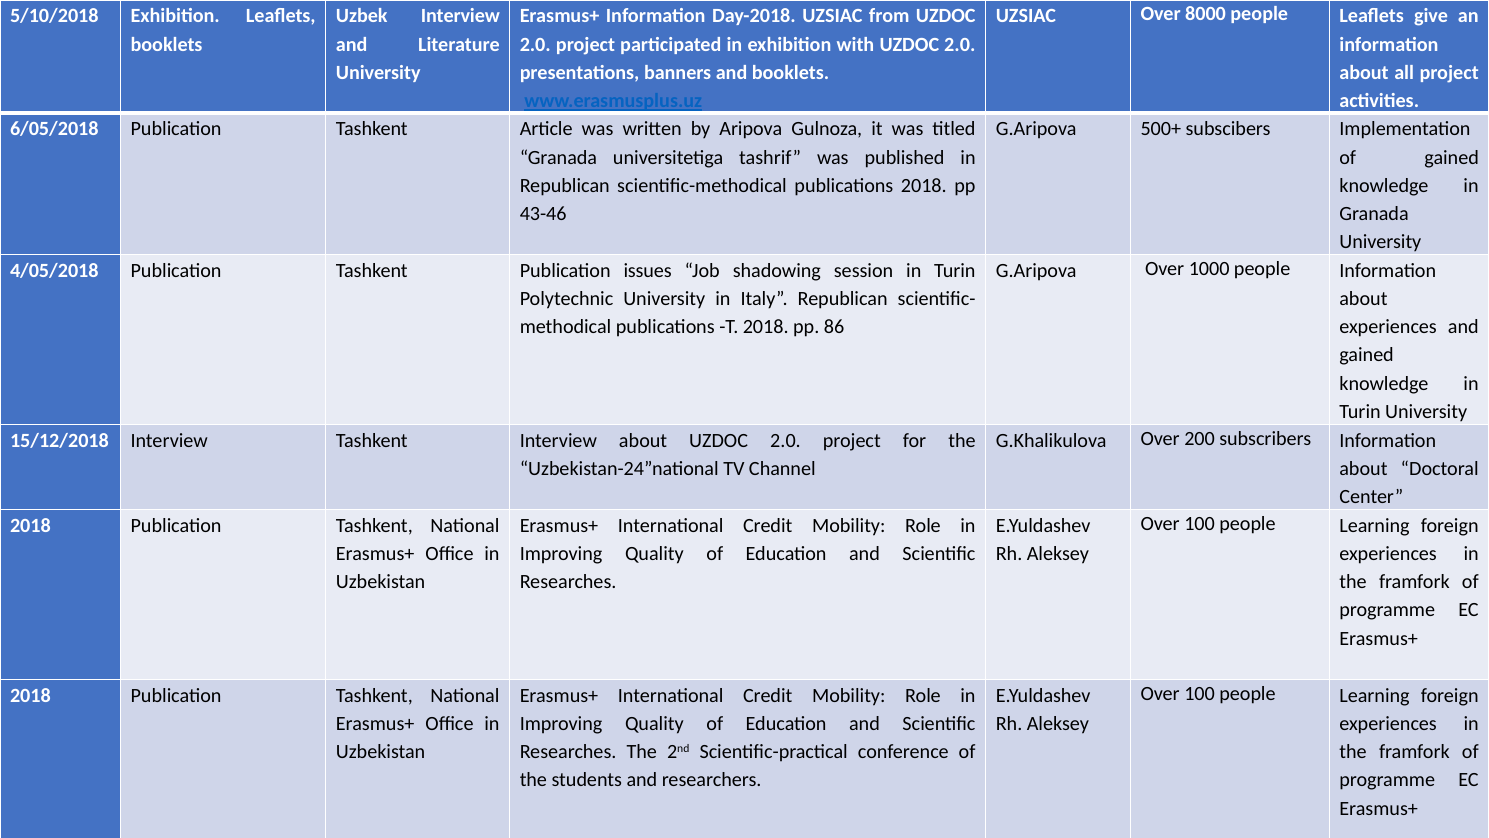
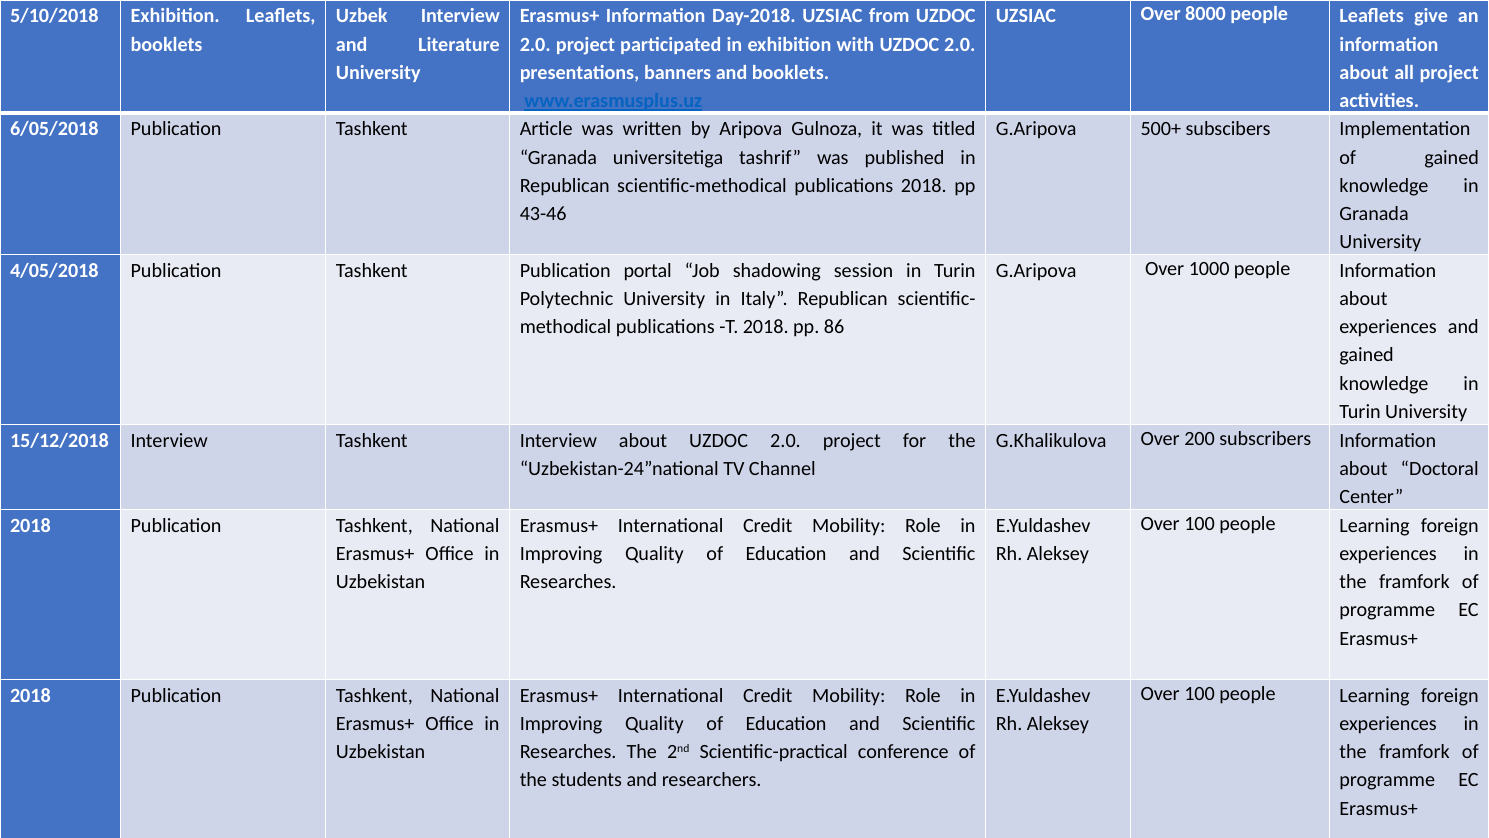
issues: issues -> portal
